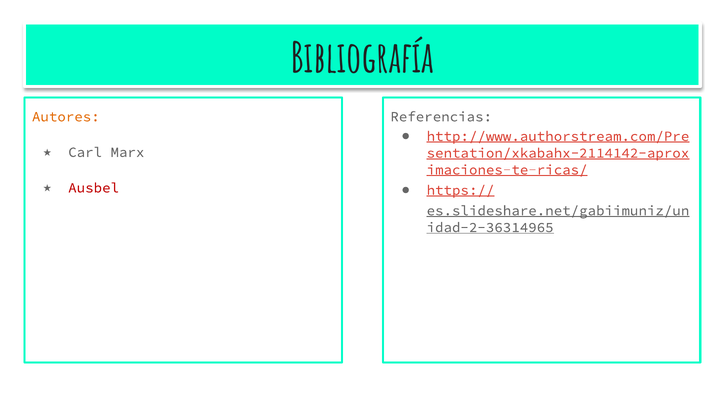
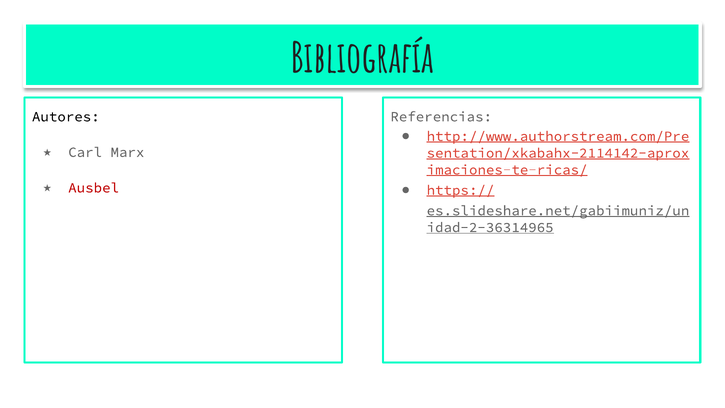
Autores colour: orange -> black
